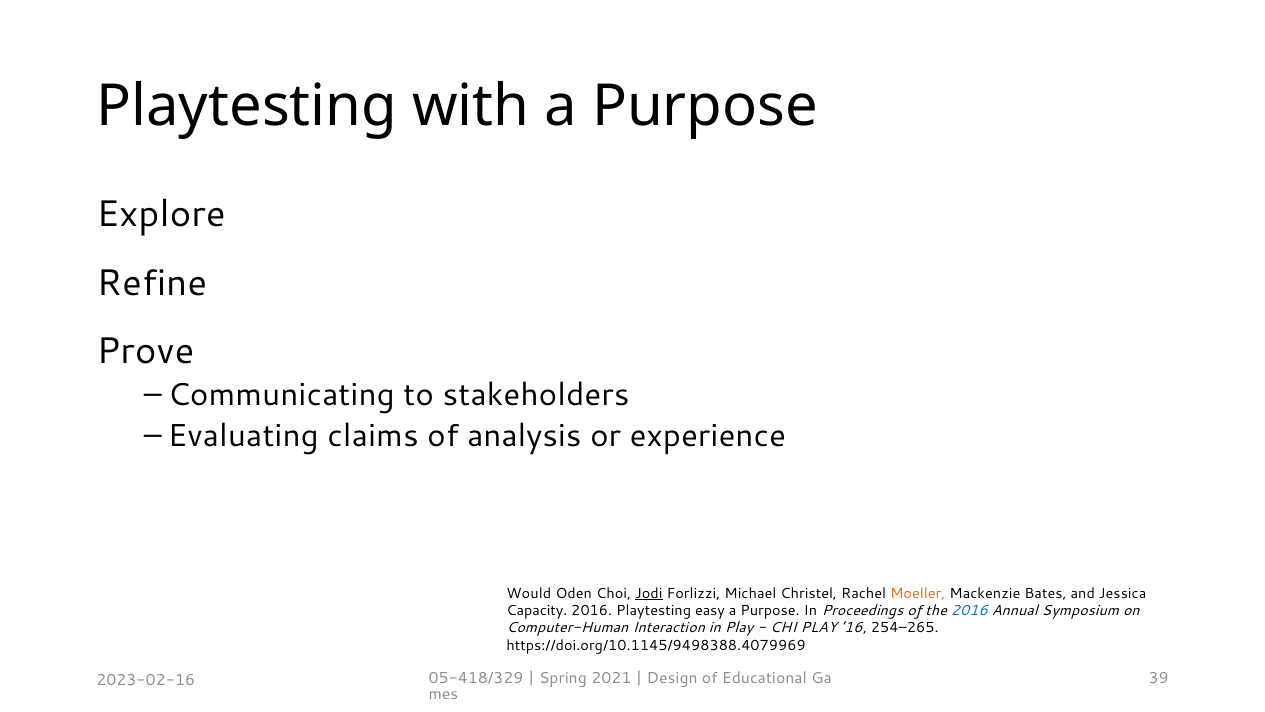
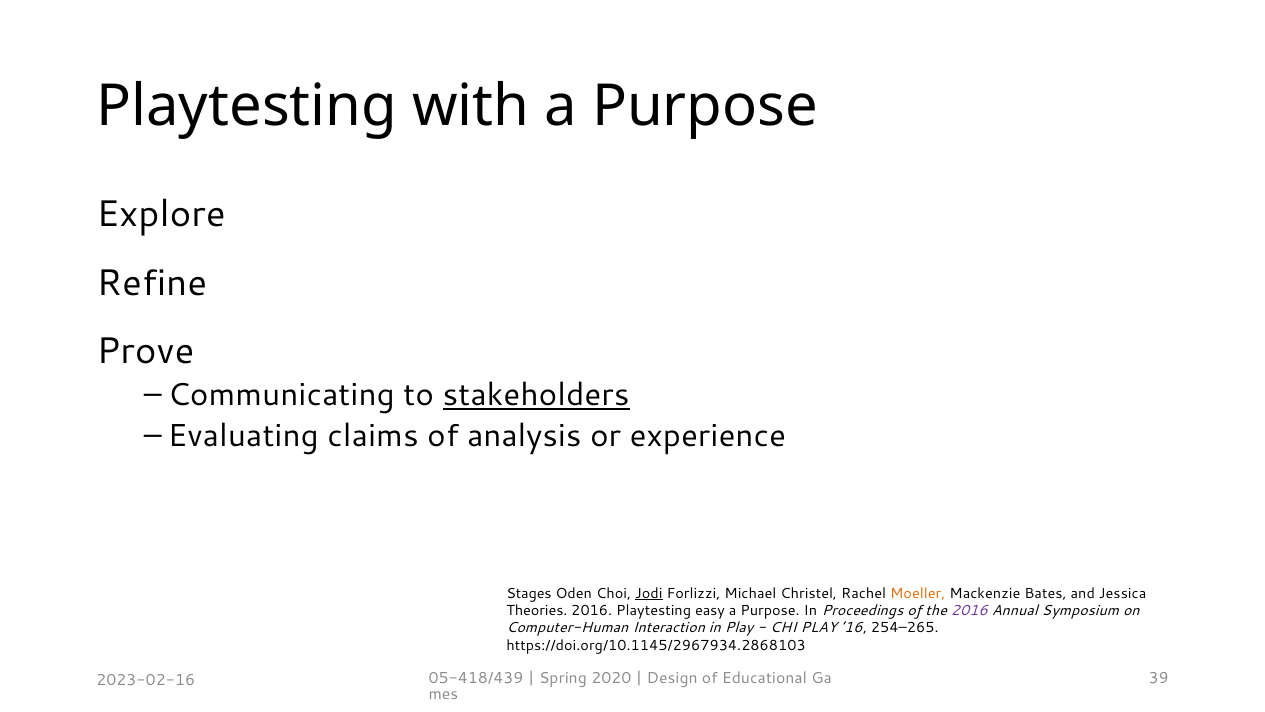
stakeholders underline: none -> present
Would: Would -> Stages
Capacity: Capacity -> Theories
2016 at (969, 610) colour: blue -> purple
https://doi.org/10.1145/9498388.4079969: https://doi.org/10.1145/9498388.4079969 -> https://doi.org/10.1145/2967934.2868103
05-418/329: 05-418/329 -> 05-418/439
2021: 2021 -> 2020
